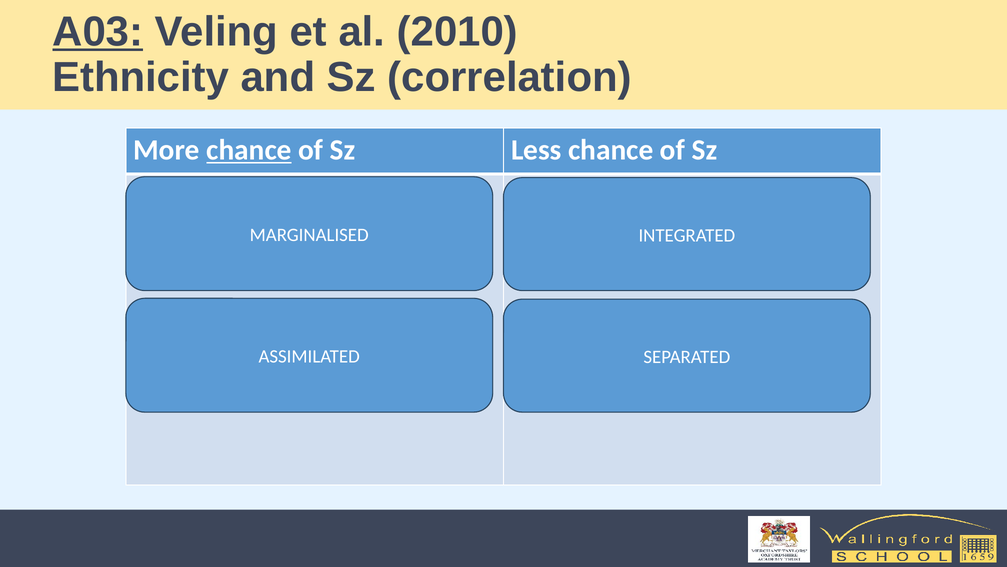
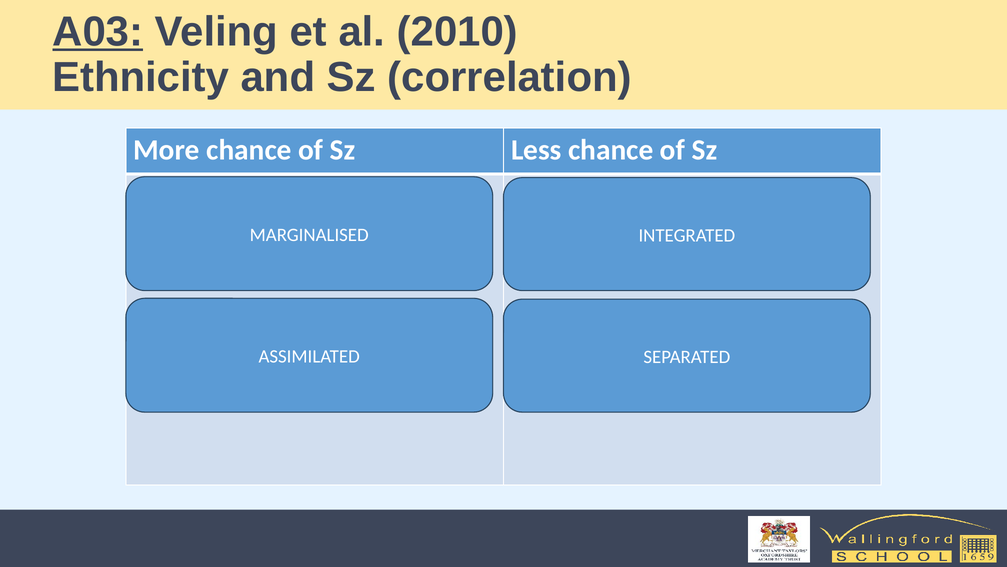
chance at (249, 150) underline: present -> none
